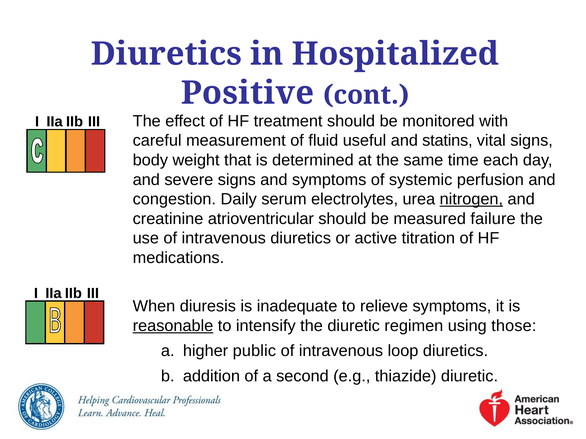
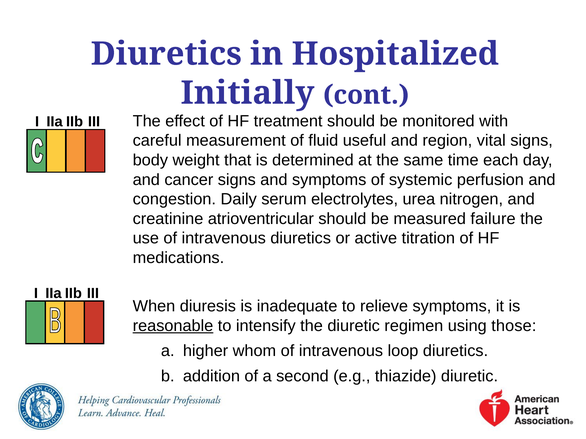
Positive: Positive -> Initially
statins: statins -> region
severe: severe -> cancer
nitrogen underline: present -> none
public: public -> whom
